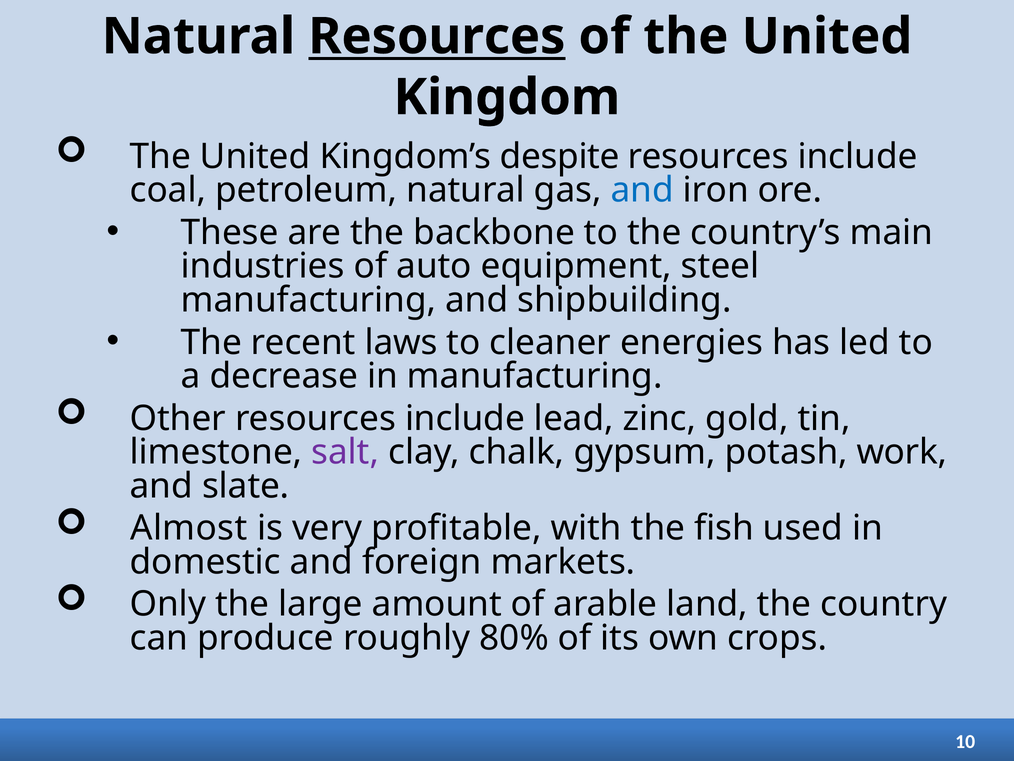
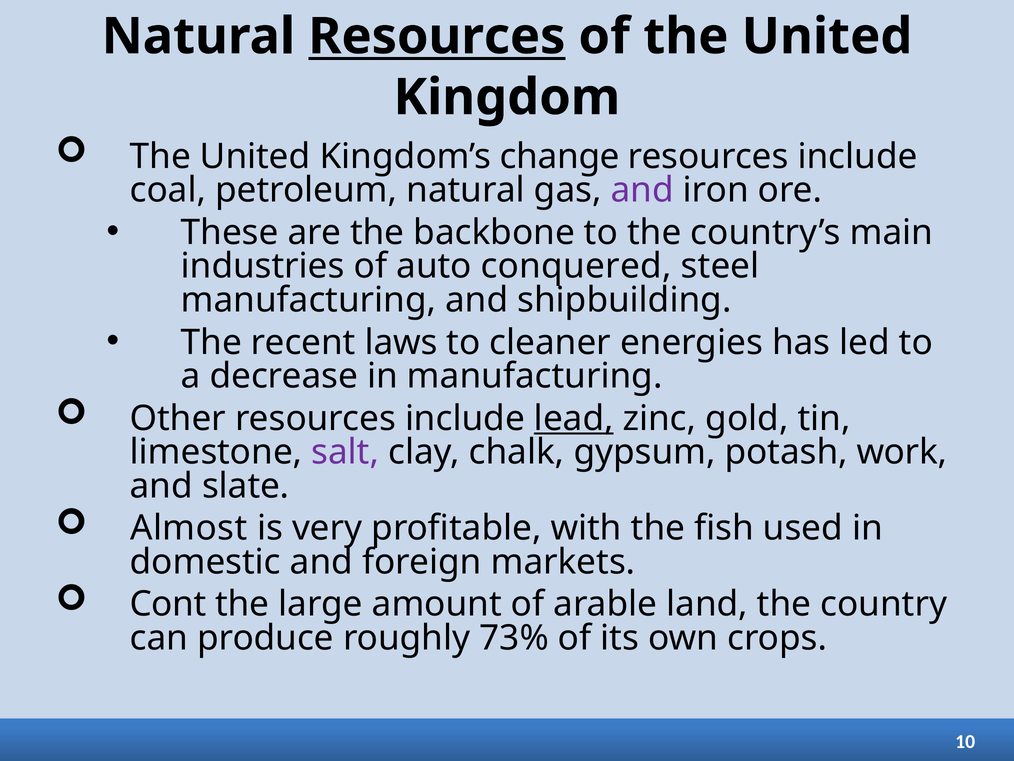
despite: despite -> change
and at (642, 190) colour: blue -> purple
equipment: equipment -> conquered
lead underline: none -> present
Only: Only -> Cont
80%: 80% -> 73%
